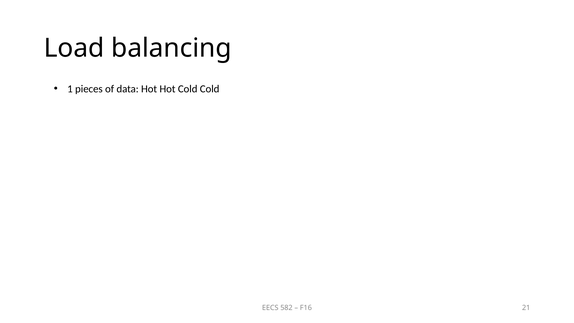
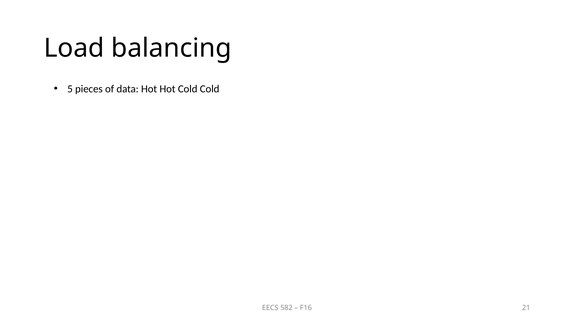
1: 1 -> 5
